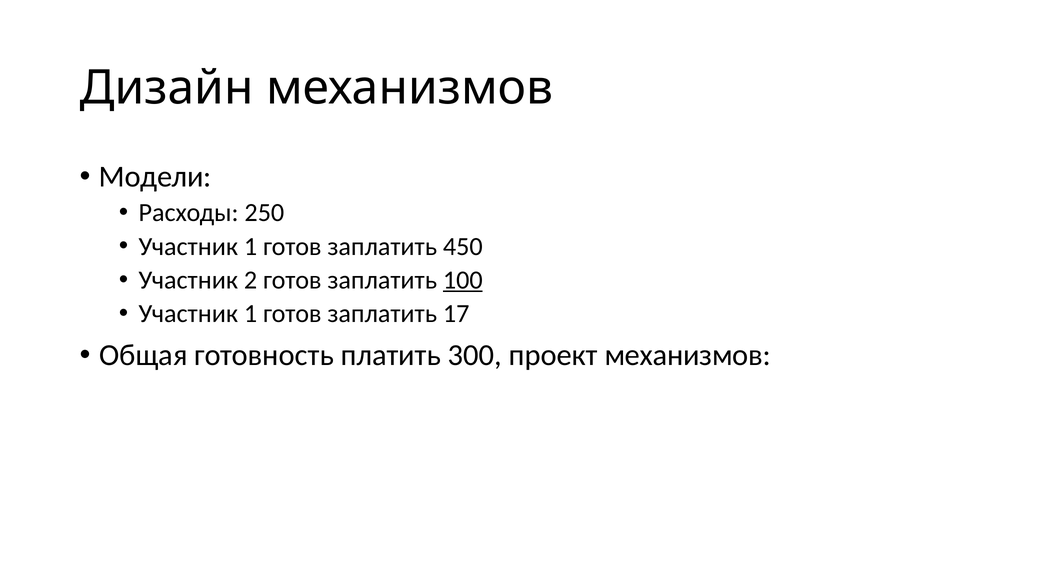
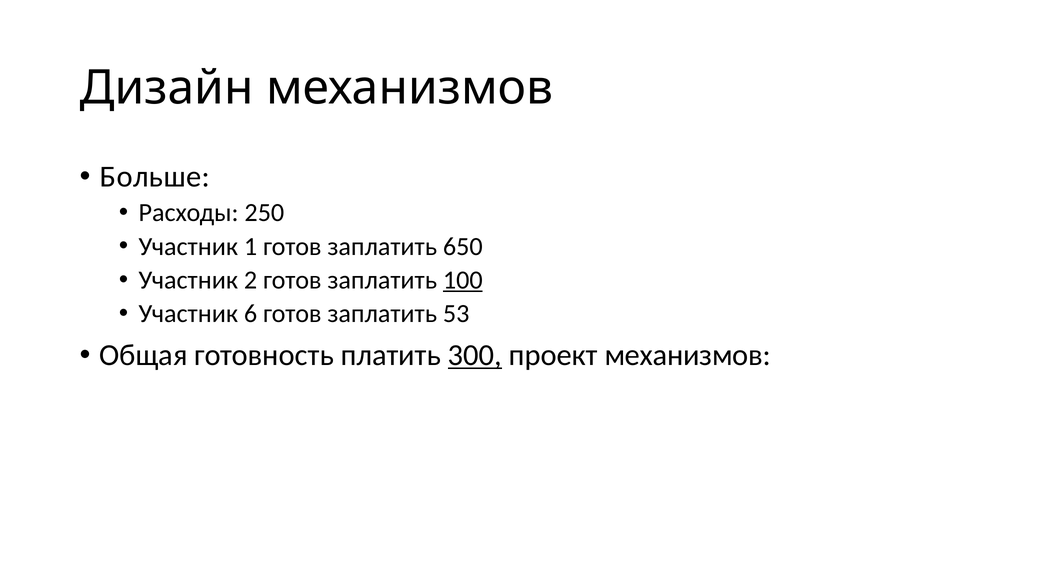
Модели: Модели -> Больше
450: 450 -> 650
1 at (250, 314): 1 -> 6
17: 17 -> 53
300 underline: none -> present
